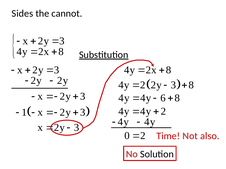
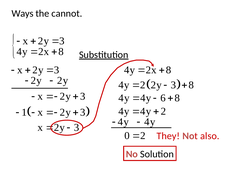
Sides: Sides -> Ways
Time: Time -> They
